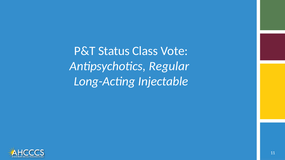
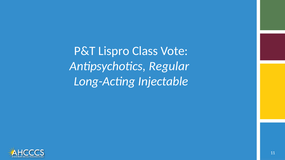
Status: Status -> Lispro
